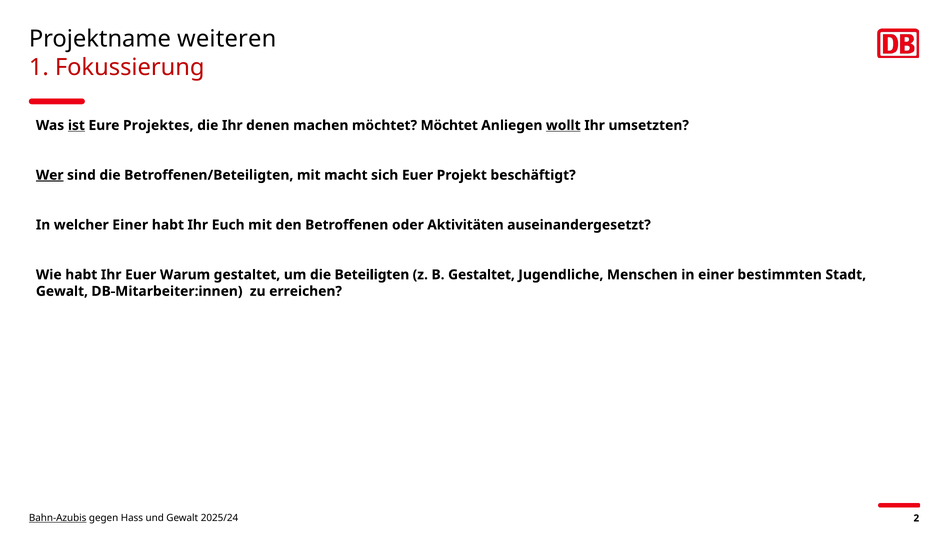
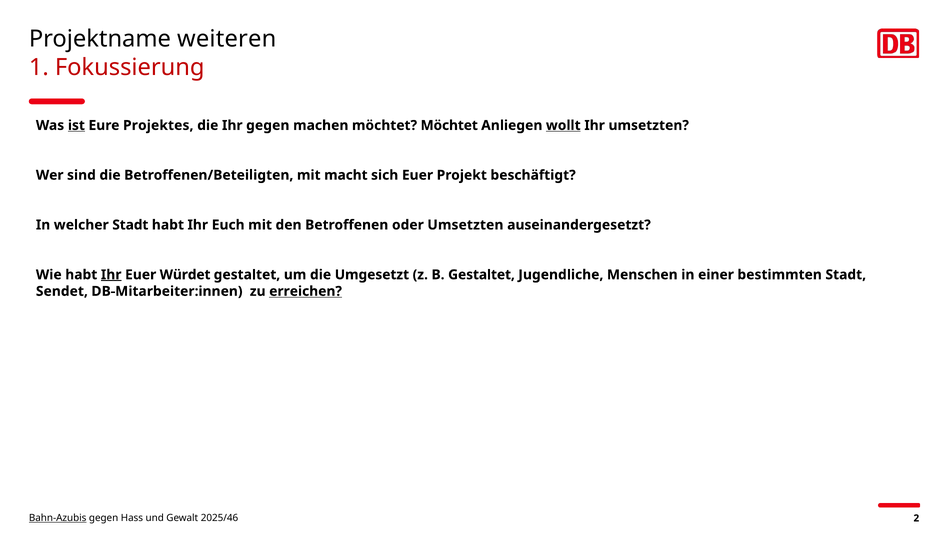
Ihr denen: denen -> gegen
Wer underline: present -> none
welcher Einer: Einer -> Stadt
oder Aktivitäten: Aktivitäten -> Umsetzten
Ihr at (111, 275) underline: none -> present
Warum: Warum -> Würdet
Beteiligten: Beteiligten -> Umgesetzt
Gewalt at (62, 291): Gewalt -> Sendet
erreichen underline: none -> present
2025/24: 2025/24 -> 2025/46
